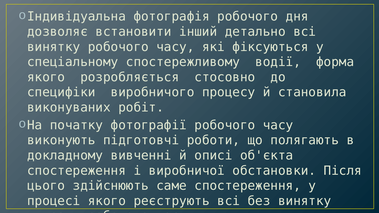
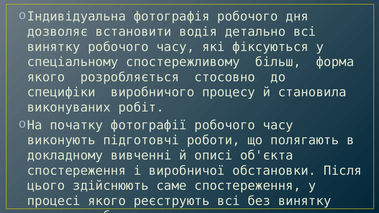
інший: інший -> водія
водії: водії -> більш
